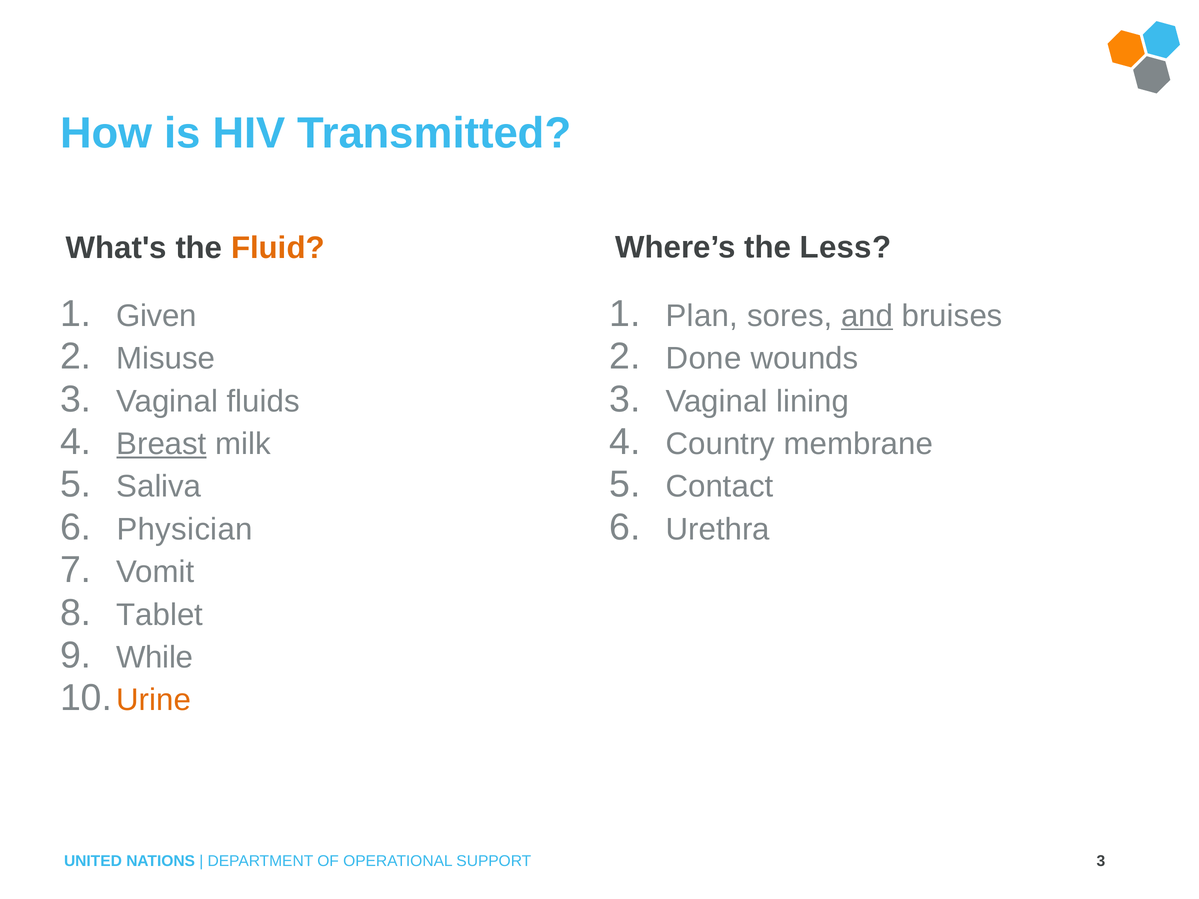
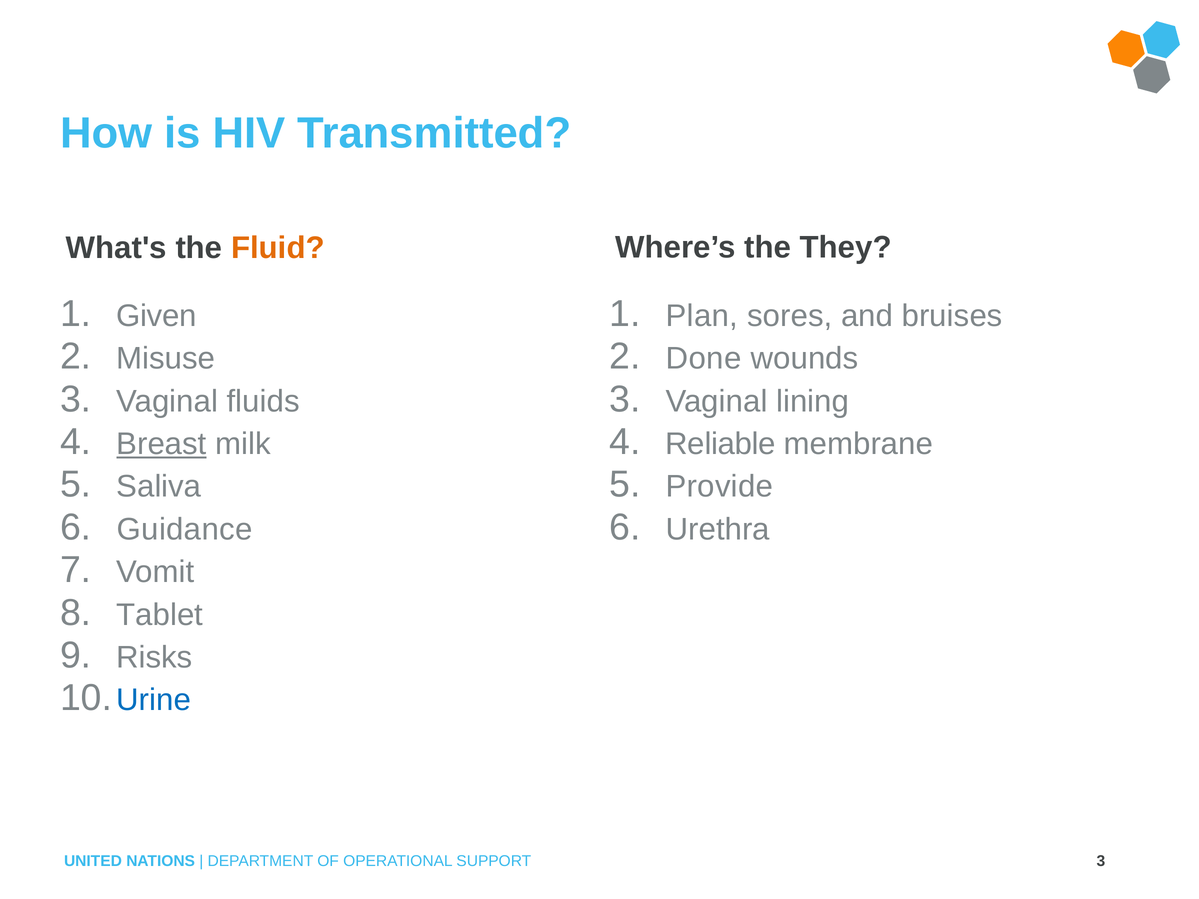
Less: Less -> They
and underline: present -> none
Country: Country -> Reliable
Contact: Contact -> Provide
Physician: Physician -> Guidance
While: While -> Risks
Urine colour: orange -> blue
